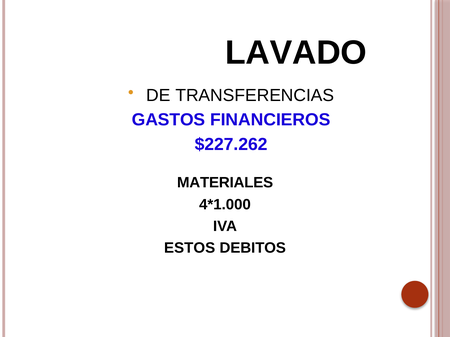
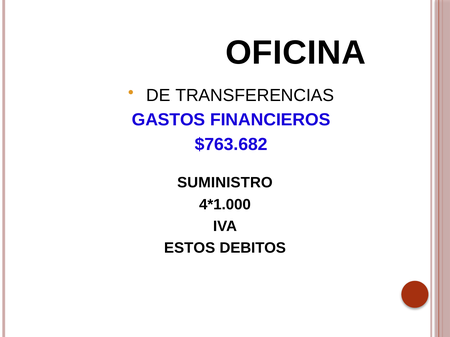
LAVADO: LAVADO -> OFICINA
$227.262: $227.262 -> $763.682
MATERIALES: MATERIALES -> SUMINISTRO
